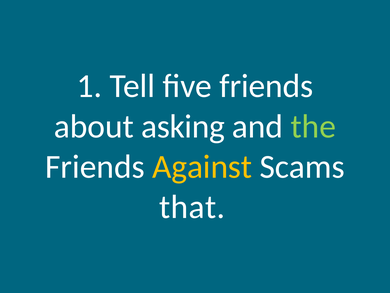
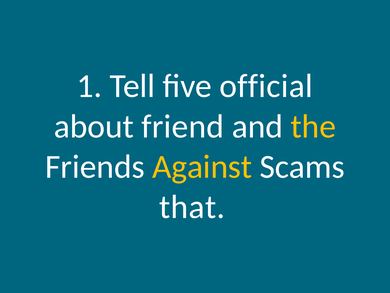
five friends: friends -> official
asking: asking -> friend
the colour: light green -> yellow
